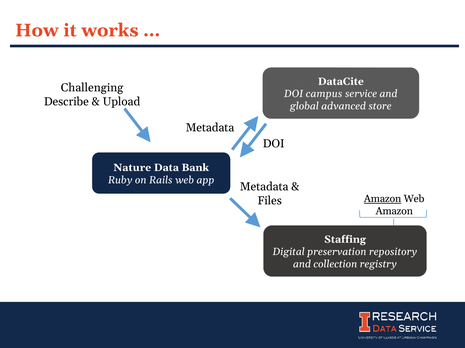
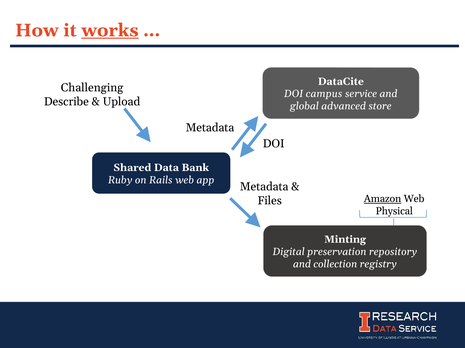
works underline: none -> present
Nature: Nature -> Shared
Amazon at (394, 212): Amazon -> Physical
Staffing: Staffing -> Minting
